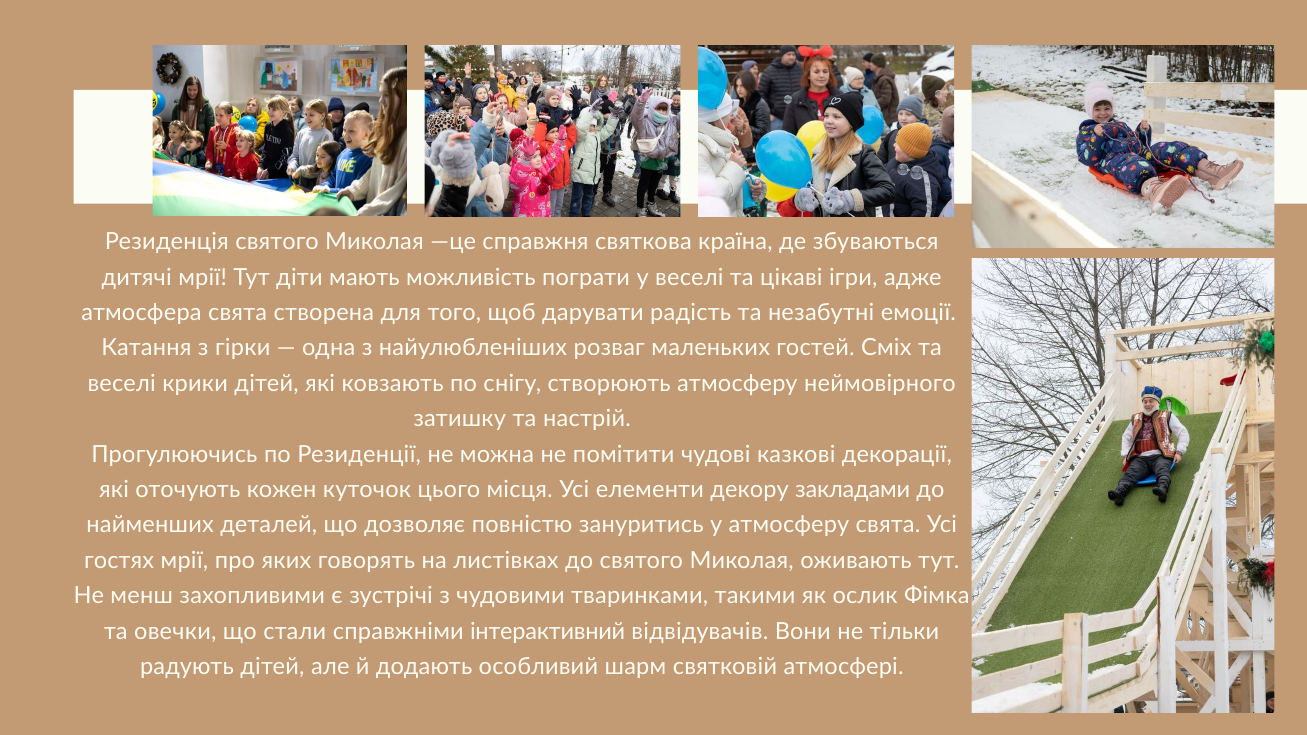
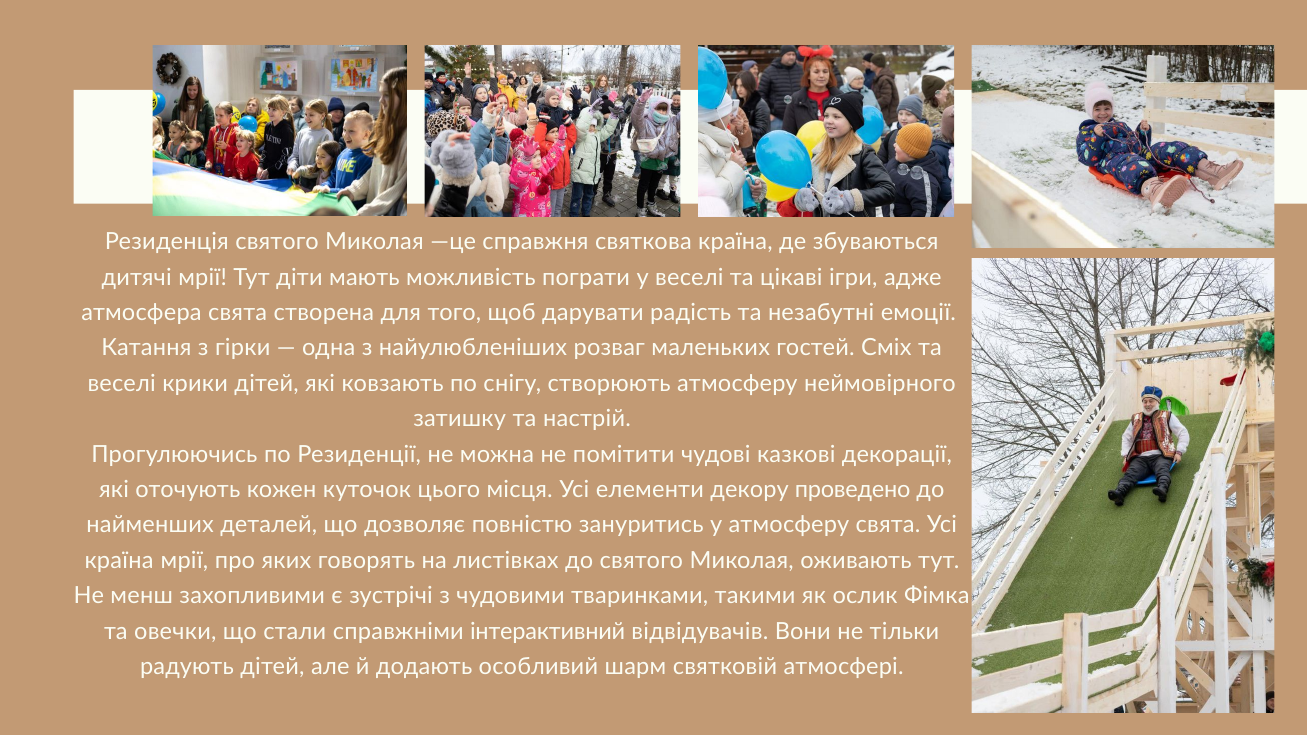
закладами: закладами -> проведено
гостях at (119, 561): гостях -> країна
